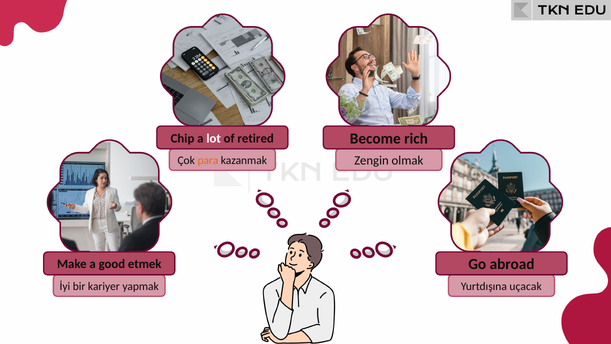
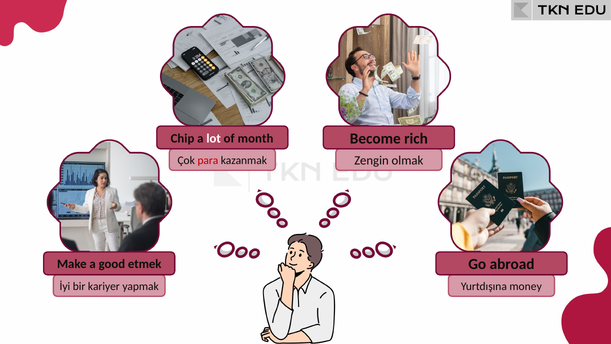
retired: retired -> month
para colour: orange -> red
uçacak: uçacak -> money
